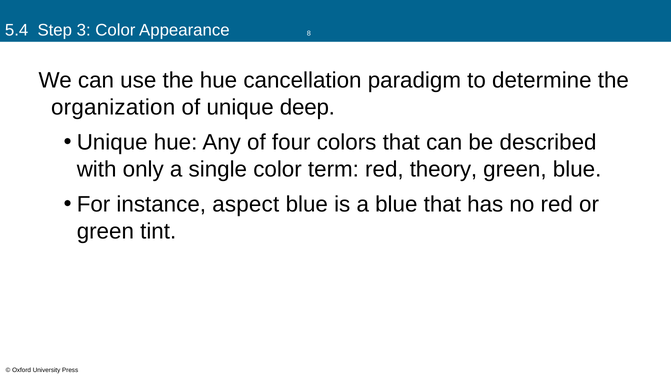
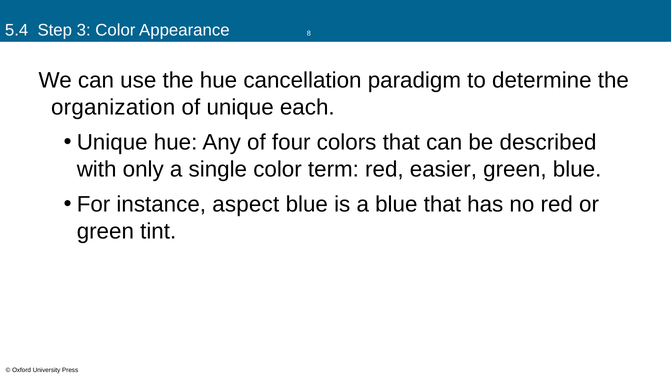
deep: deep -> each
theory: theory -> easier
